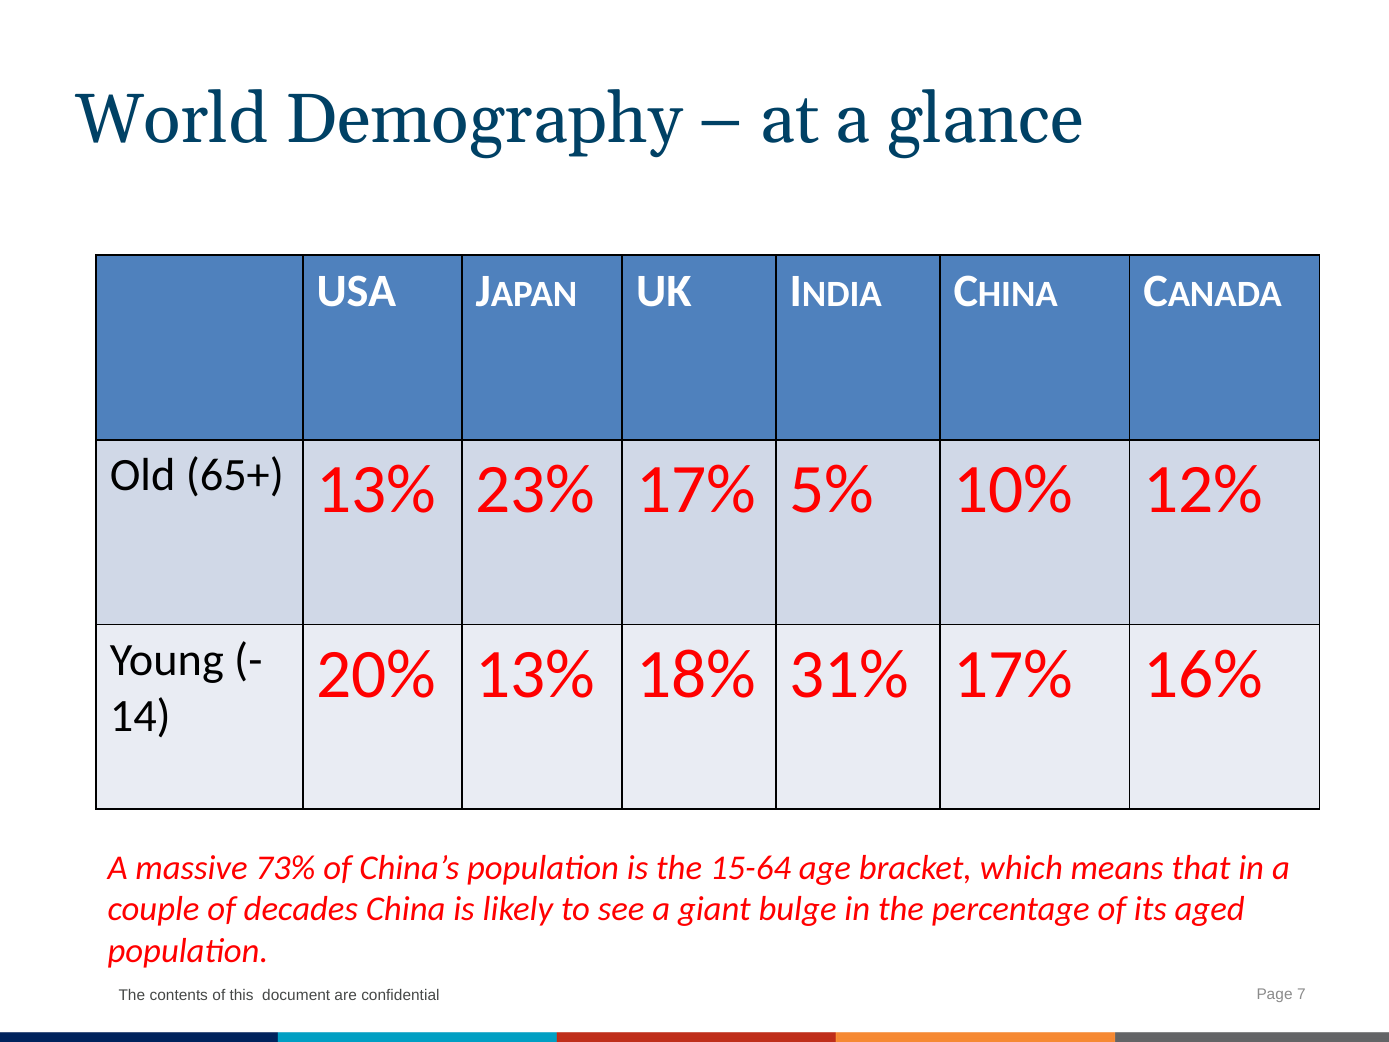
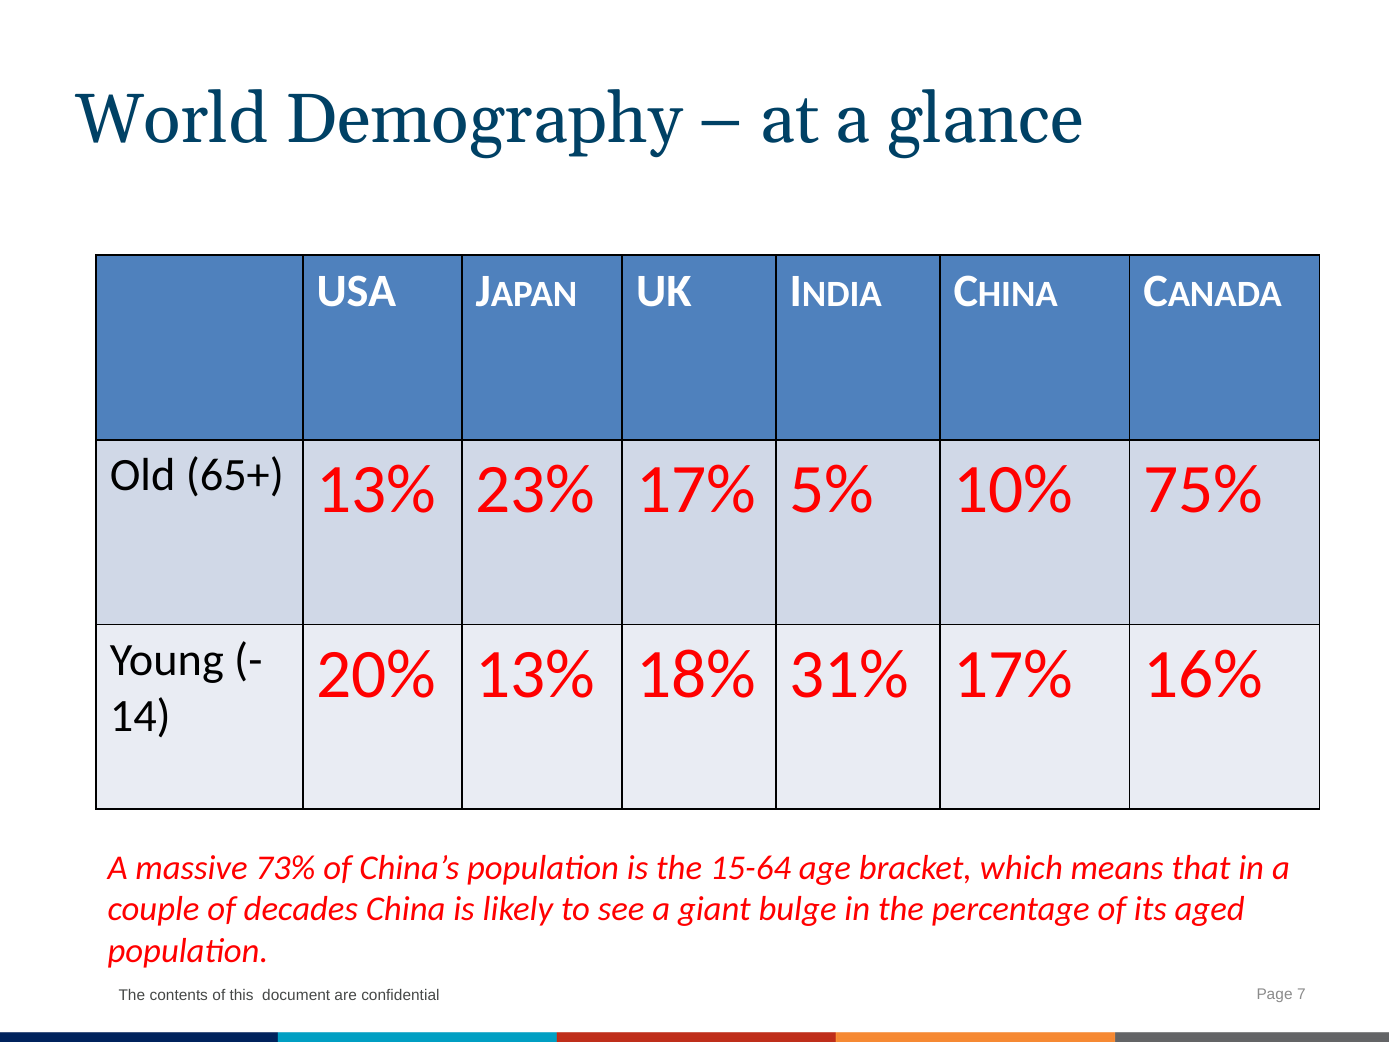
12%: 12% -> 75%
